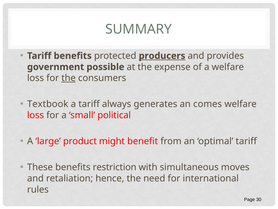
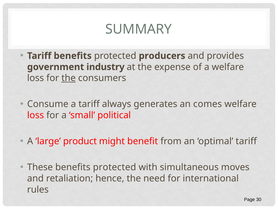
producers underline: present -> none
possible: possible -> industry
Textbook: Textbook -> Consume
These benefits restriction: restriction -> protected
